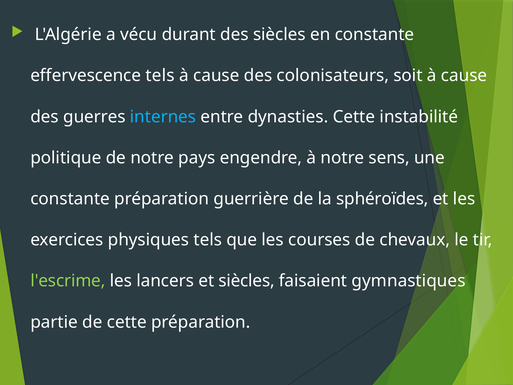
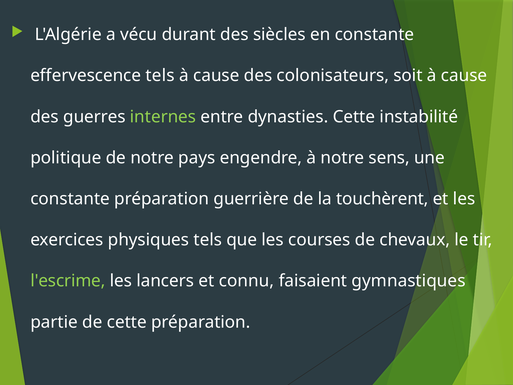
internes colour: light blue -> light green
sphéroïdes: sphéroïdes -> touchèrent
et siècles: siècles -> connu
